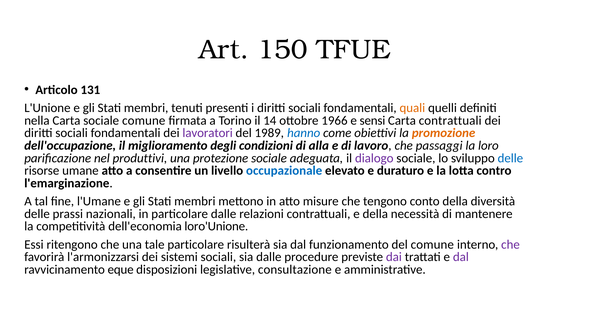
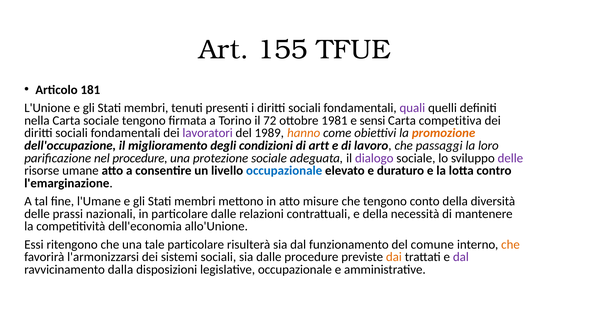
150: 150 -> 155
131: 131 -> 181
quali colour: orange -> purple
sociale comune: comune -> tengono
14: 14 -> 72
1966: 1966 -> 1981
Carta contrattuali: contrattuali -> competitiva
hanno colour: blue -> orange
alla: alla -> artt
nel produttivi: produttivi -> procedure
delle at (510, 158) colour: blue -> purple
loro'Unione: loro'Unione -> allo'Unione
che at (510, 244) colour: purple -> orange
dai colour: purple -> orange
eque: eque -> dalla
legislative consultazione: consultazione -> occupazionale
